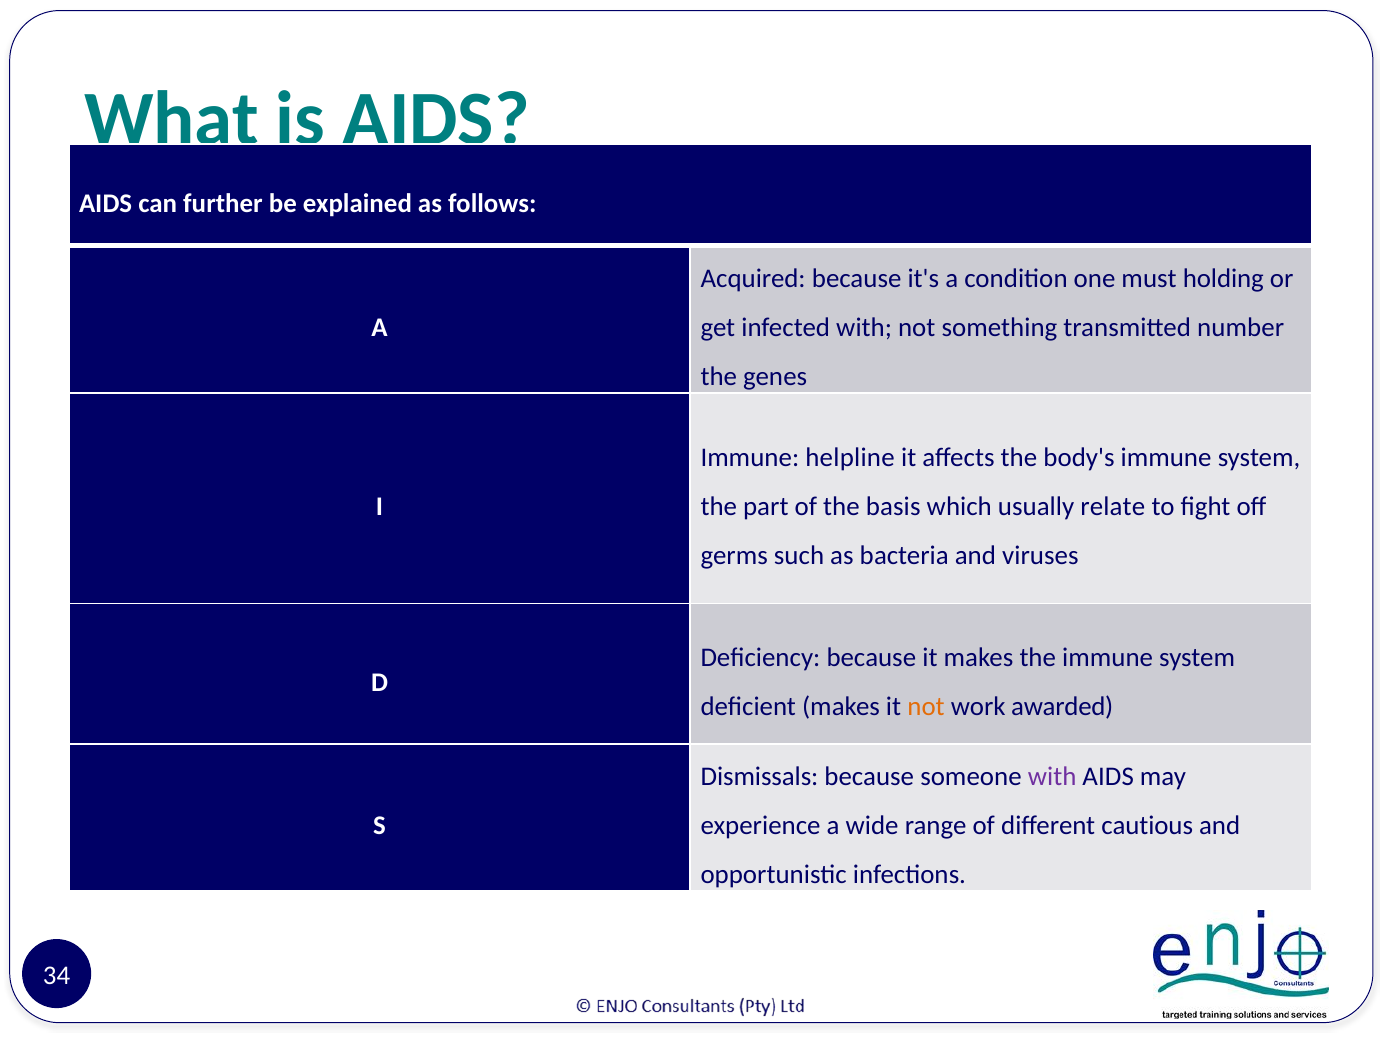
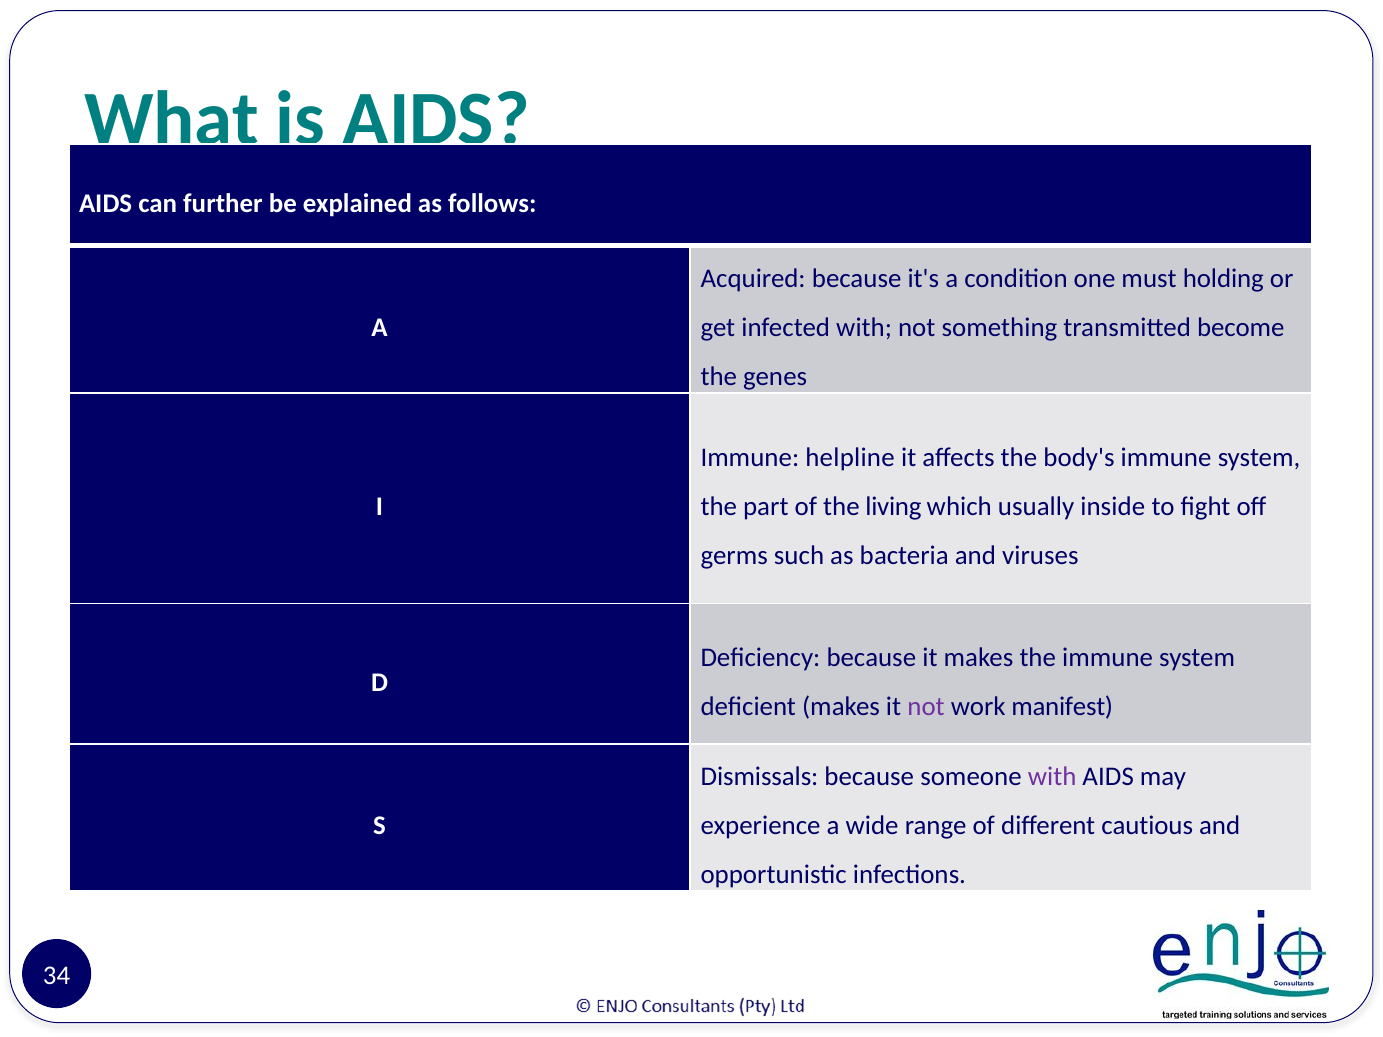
number: number -> become
basis: basis -> living
relate: relate -> inside
not at (926, 707) colour: orange -> purple
awarded: awarded -> manifest
